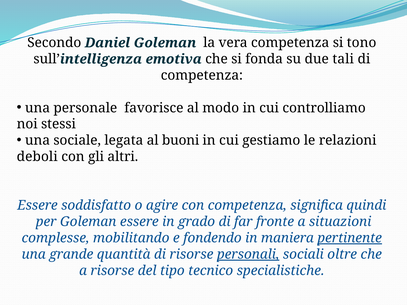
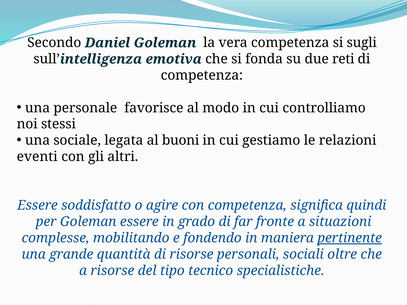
tono: tono -> sugli
tali: tali -> reti
deboli: deboli -> eventi
personali underline: present -> none
